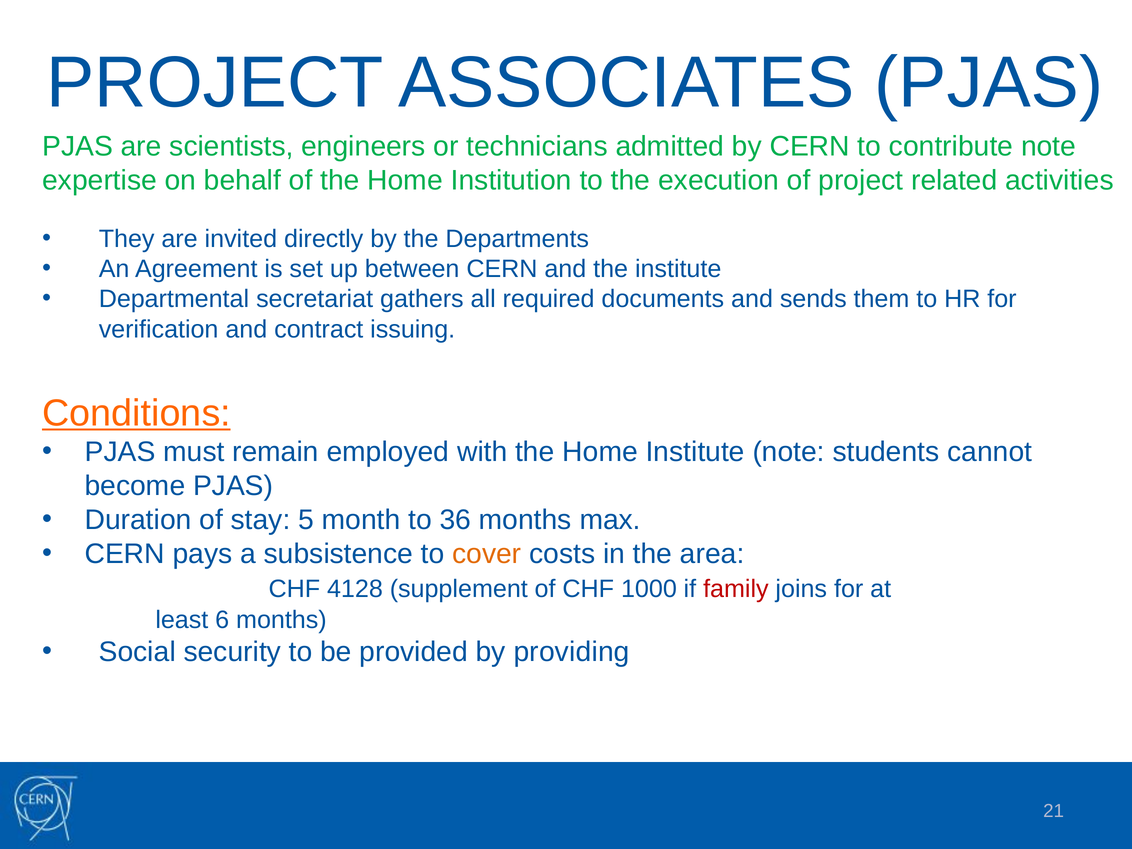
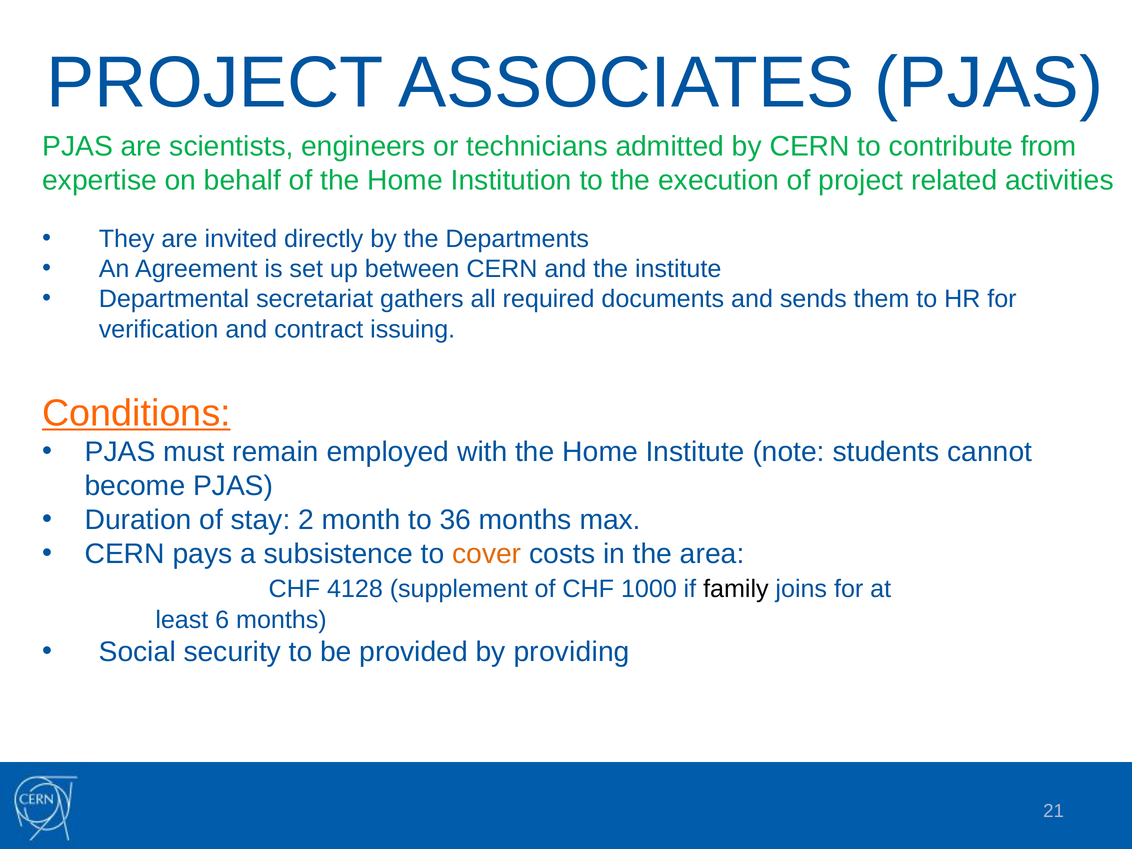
contribute note: note -> from
5: 5 -> 2
family colour: red -> black
